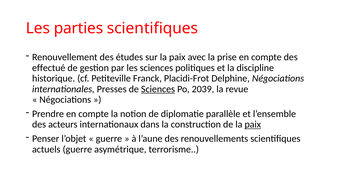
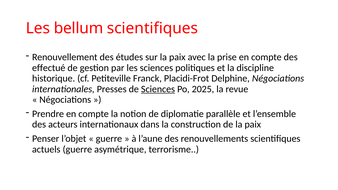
parties: parties -> bellum
2039: 2039 -> 2025
paix at (253, 125) underline: present -> none
